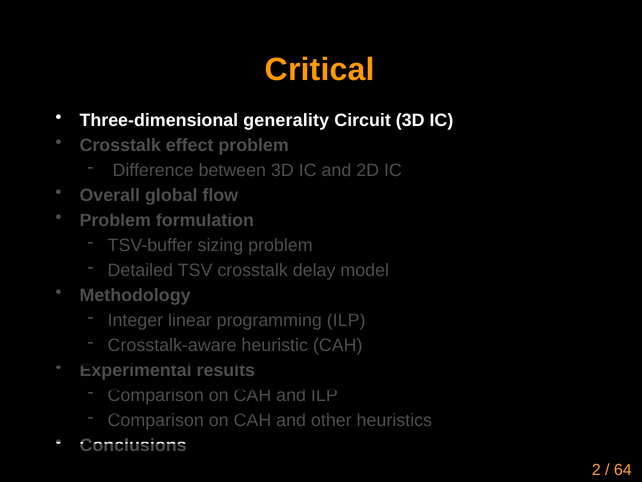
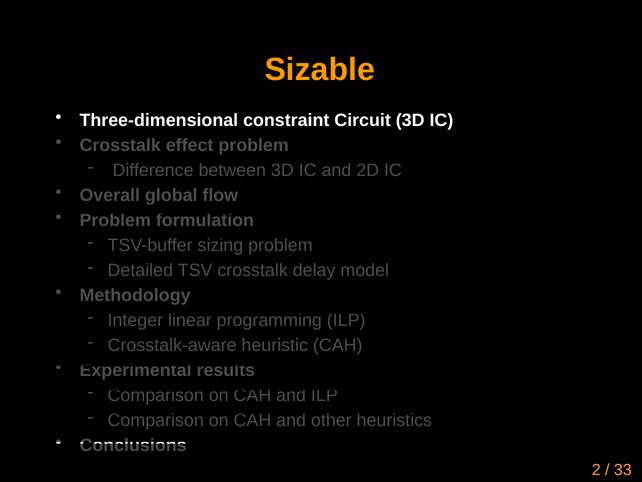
Critical: Critical -> Sizable
generality: generality -> constraint
64: 64 -> 33
